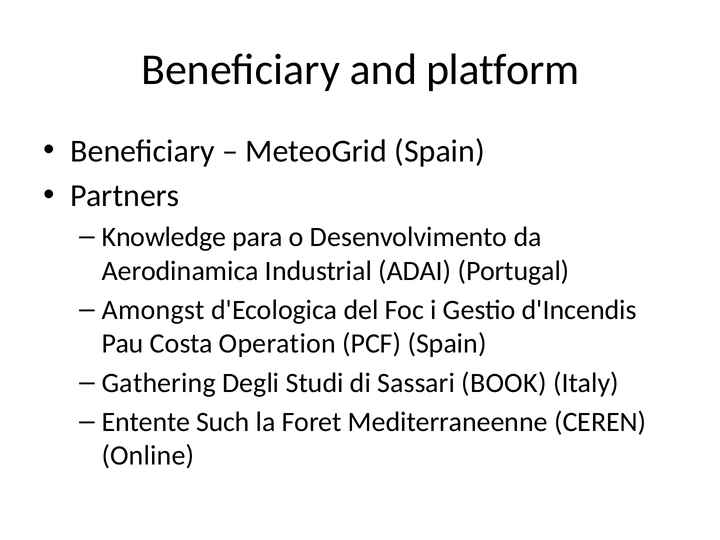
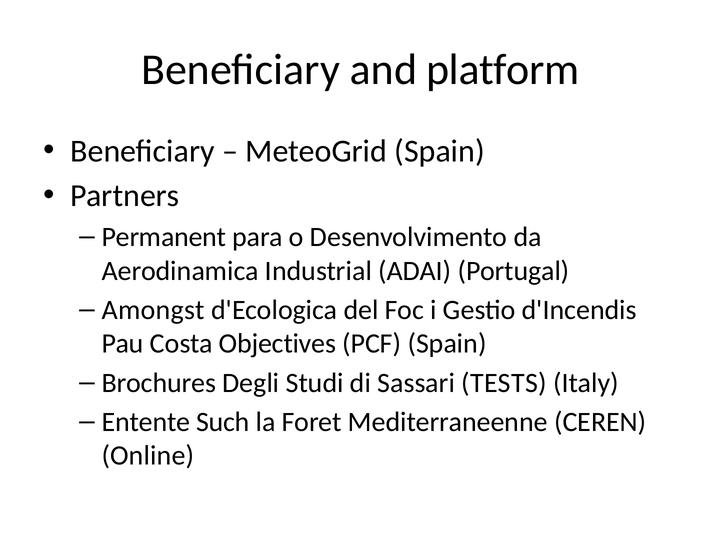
Knowledge: Knowledge -> Permanent
Operation: Operation -> Objectives
Gathering: Gathering -> Brochures
BOOK: BOOK -> TESTS
